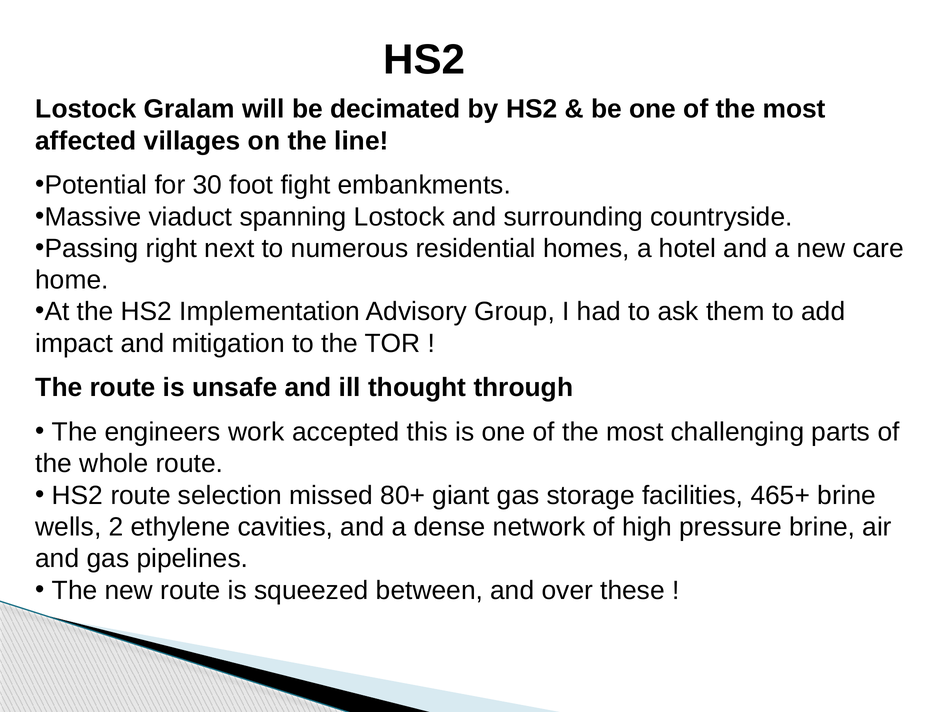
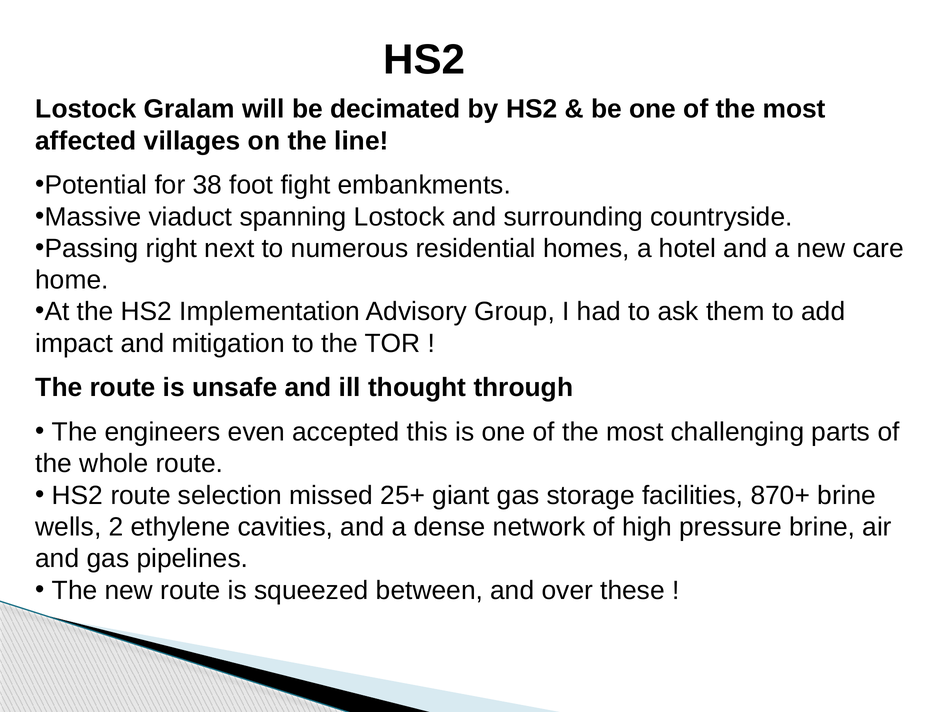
30: 30 -> 38
work: work -> even
80+: 80+ -> 25+
465+: 465+ -> 870+
